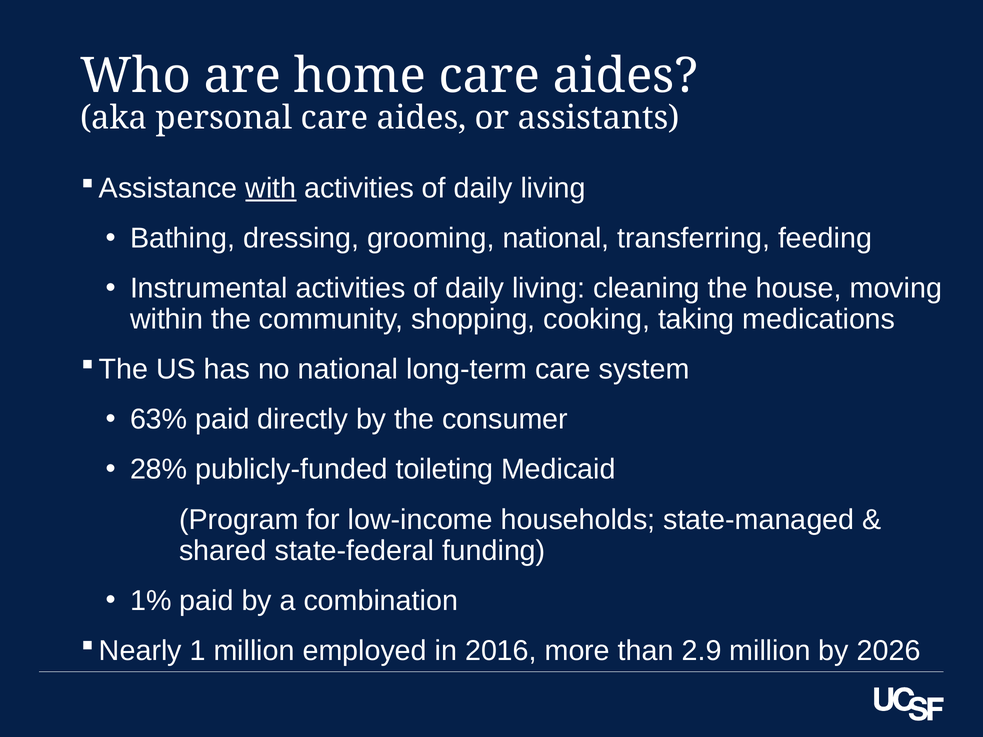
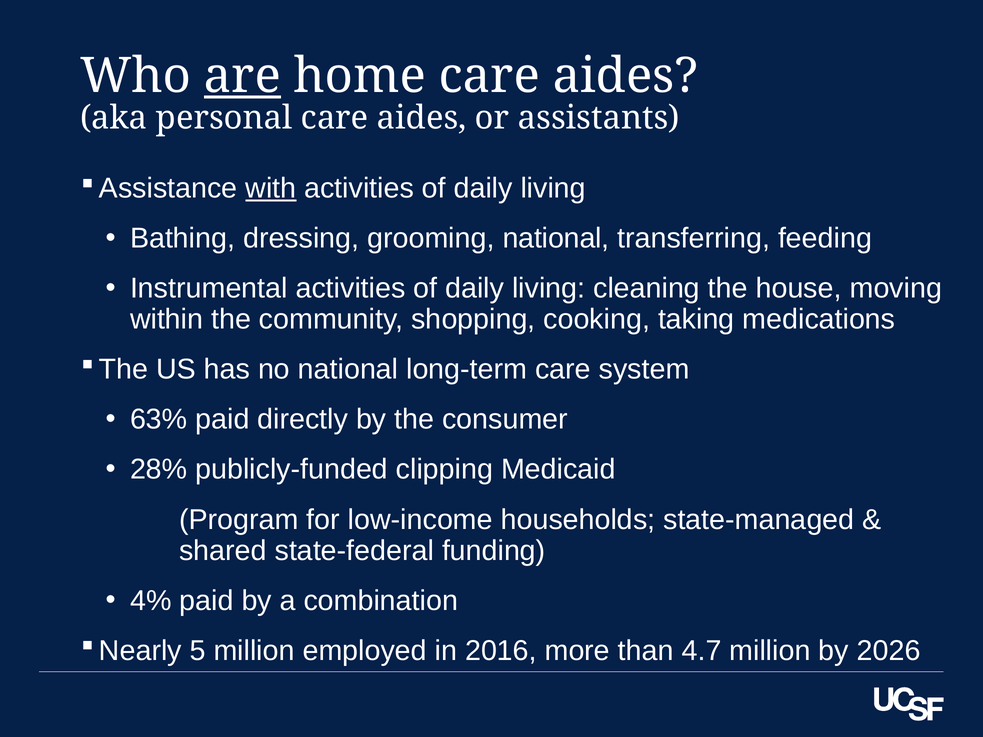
are underline: none -> present
toileting: toileting -> clipping
1%: 1% -> 4%
1: 1 -> 5
2.9: 2.9 -> 4.7
